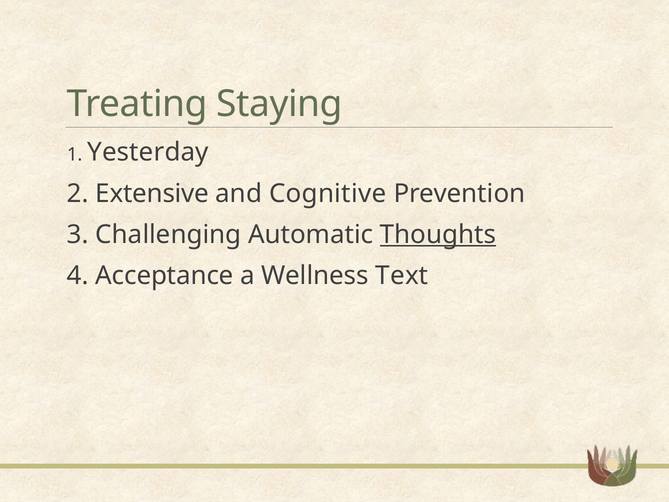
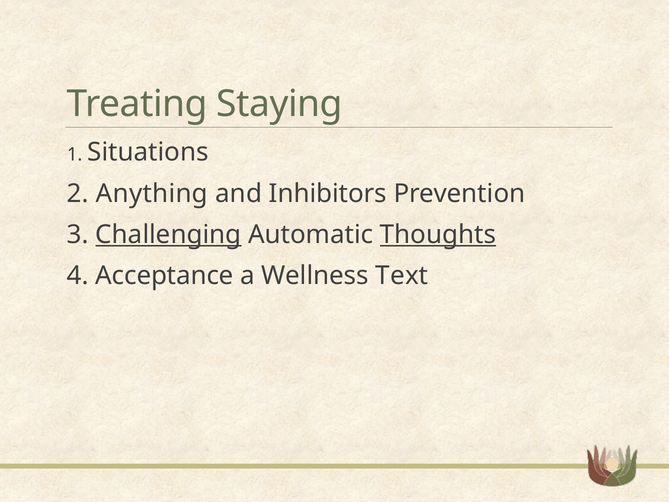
Yesterday: Yesterday -> Situations
Extensive: Extensive -> Anything
Cognitive: Cognitive -> Inhibitors
Challenging underline: none -> present
